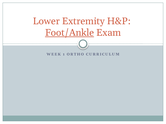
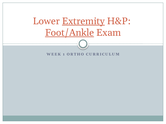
Extremity underline: none -> present
